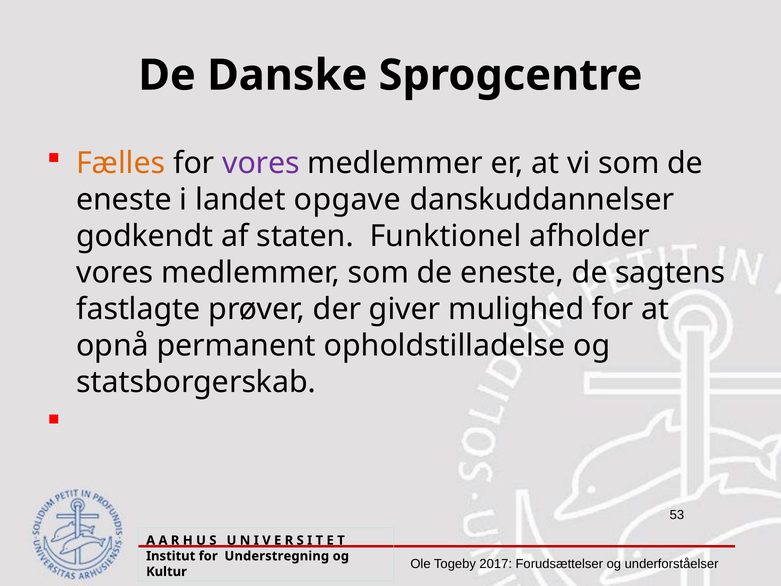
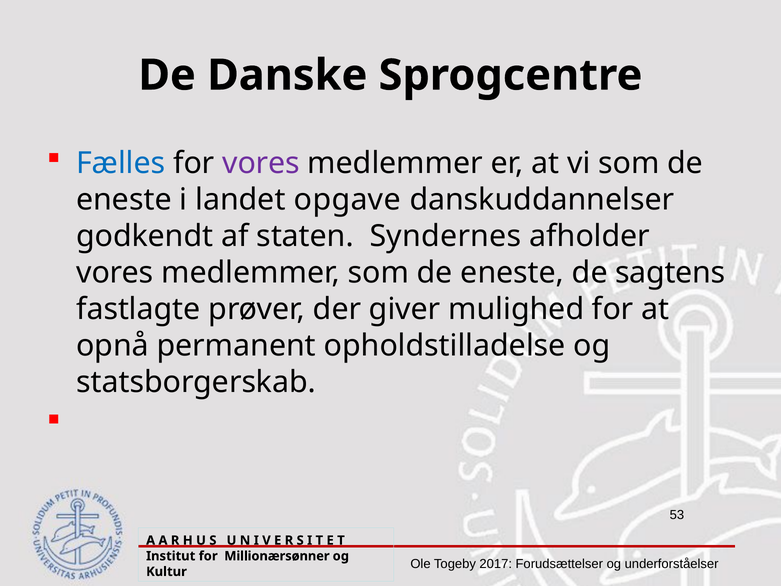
Fælles colour: orange -> blue
Funktionel: Funktionel -> Syndernes
Understregning: Understregning -> Millionærsønner
